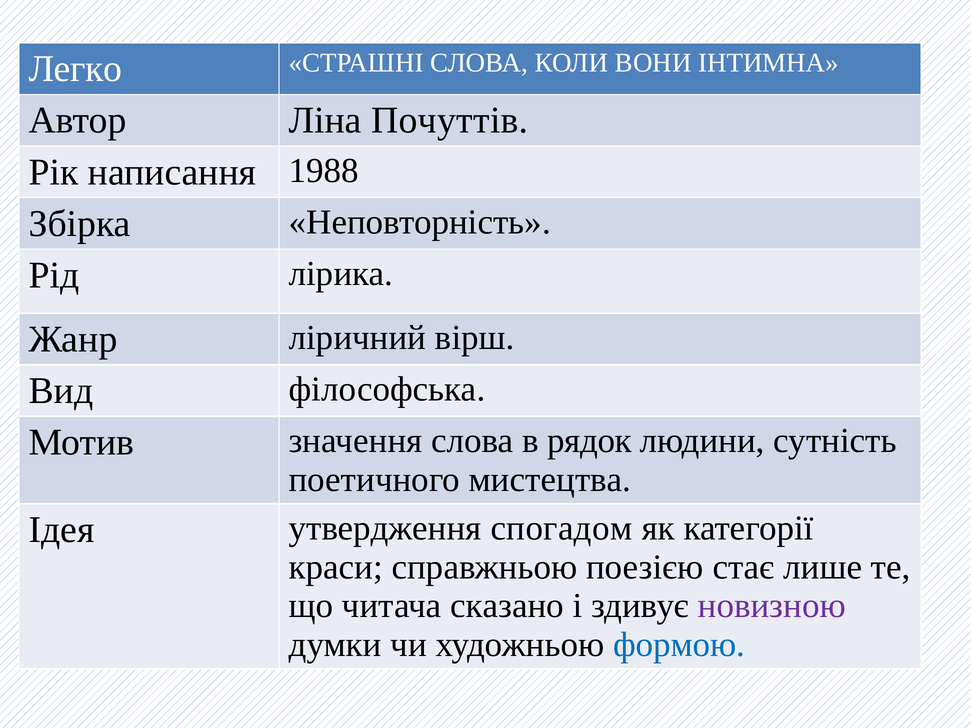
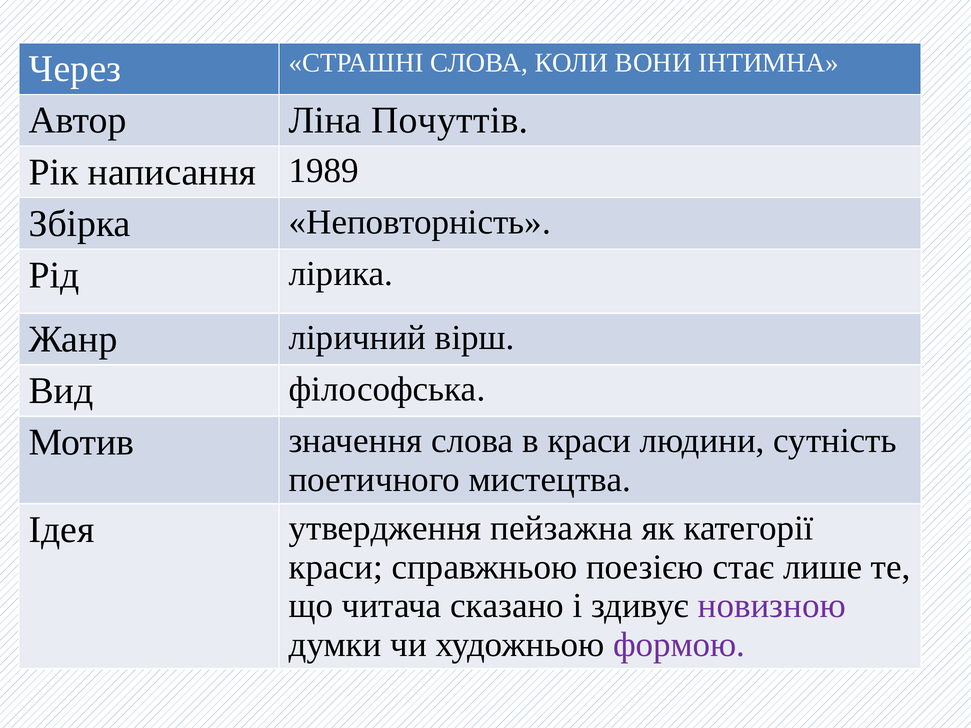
Легко: Легко -> Через
1988: 1988 -> 1989
в рядок: рядок -> краси
спогадом: спогадом -> пейзажна
формою colour: blue -> purple
